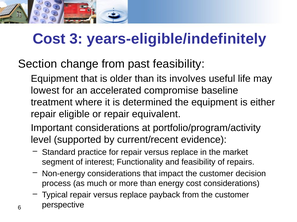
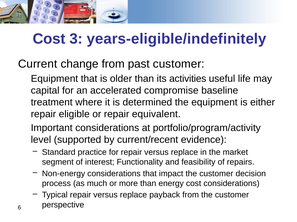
Section: Section -> Current
past feasibility: feasibility -> customer
involves: involves -> activities
lowest: lowest -> capital
